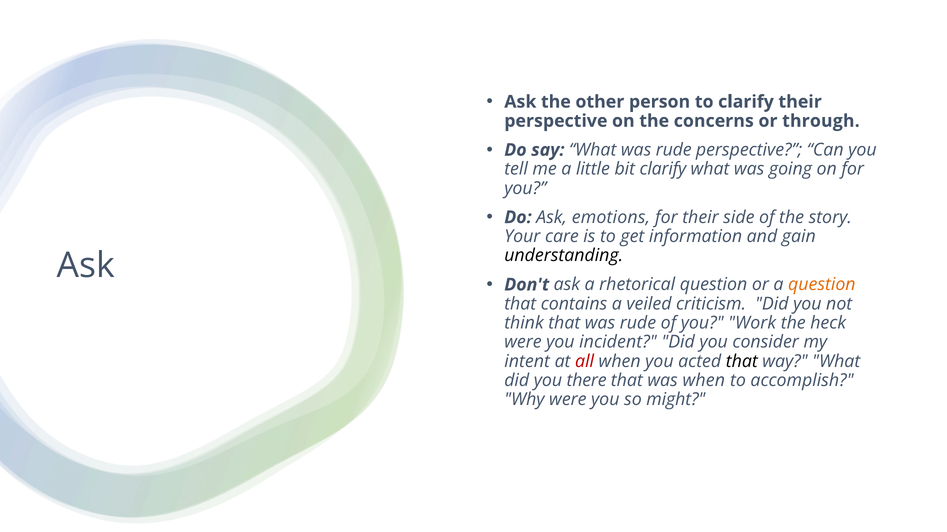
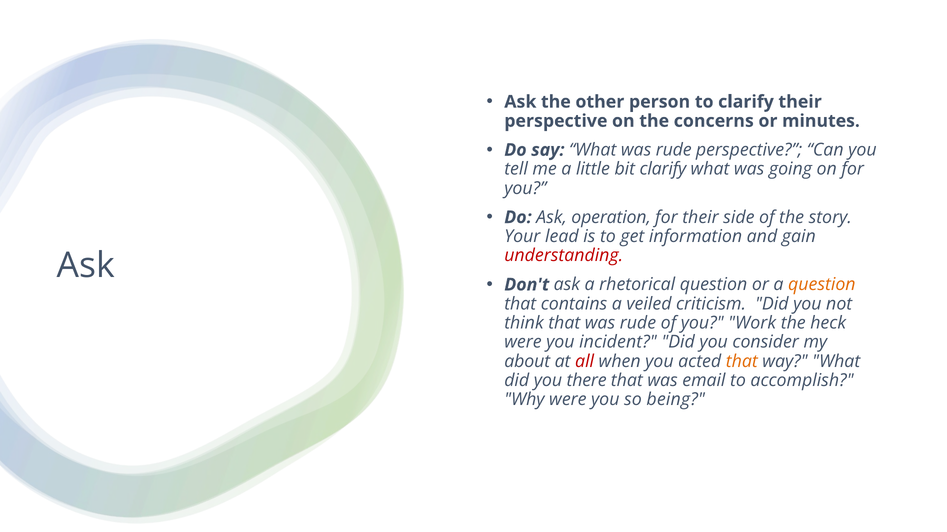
through: through -> minutes
emotions: emotions -> operation
care: care -> lead
understanding colour: black -> red
intent: intent -> about
that at (742, 362) colour: black -> orange
was when: when -> email
might: might -> being
